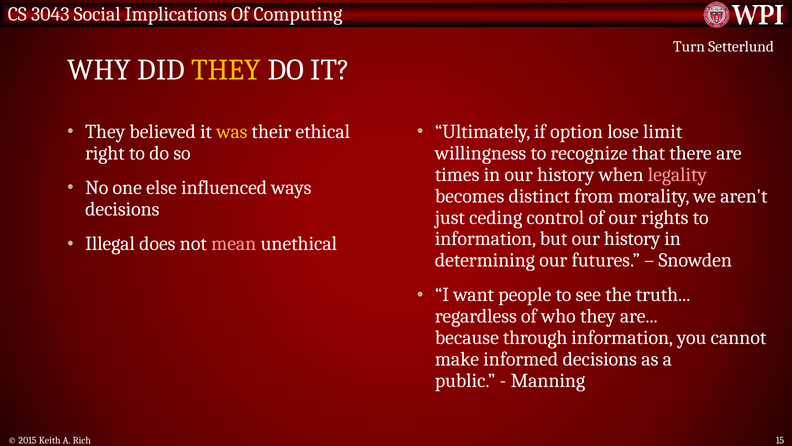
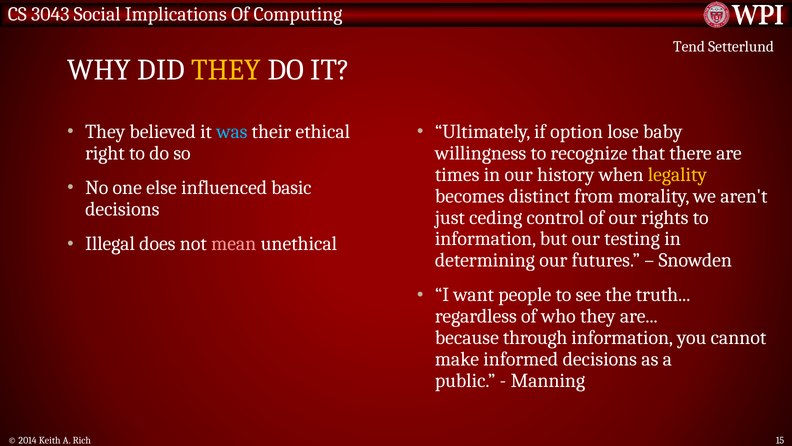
Turn: Turn -> Tend
was colour: yellow -> light blue
limit: limit -> baby
legality colour: pink -> yellow
ways: ways -> basic
but our history: history -> testing
2015: 2015 -> 2014
